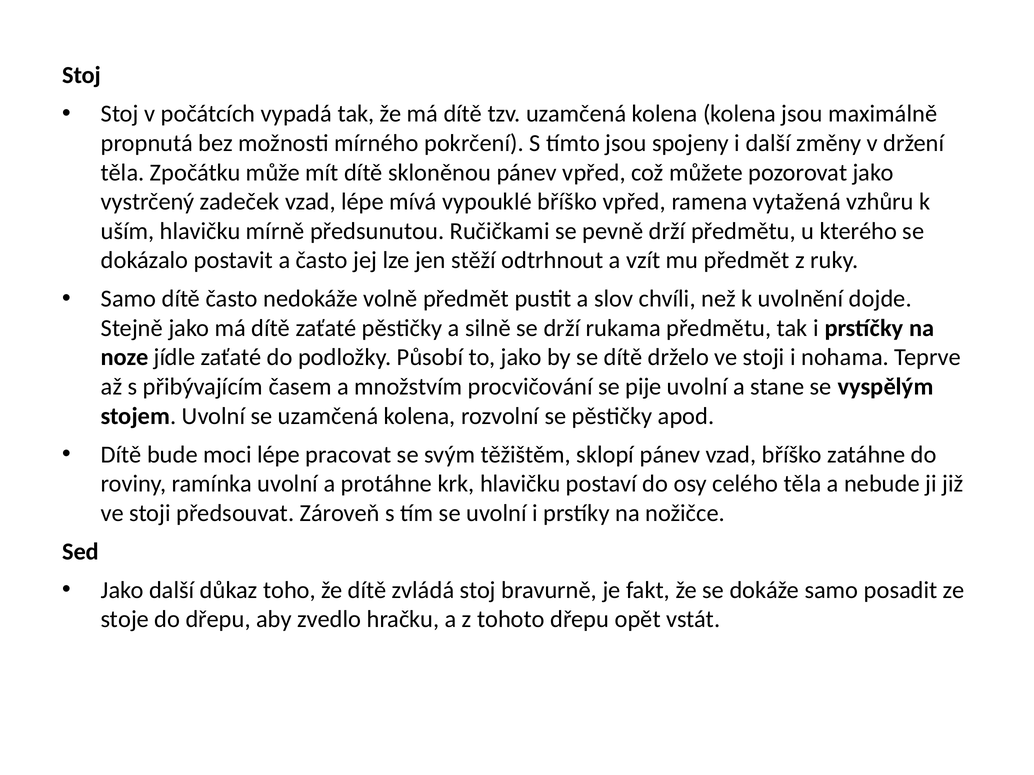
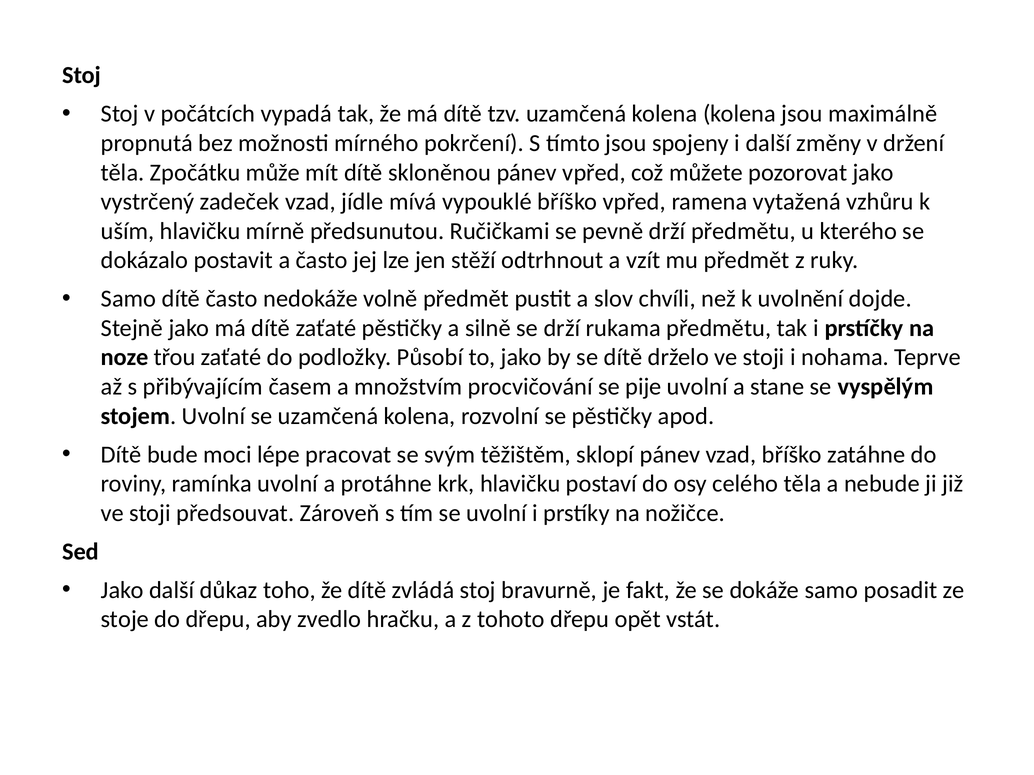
vzad lépe: lépe -> jídle
jídle: jídle -> třou
